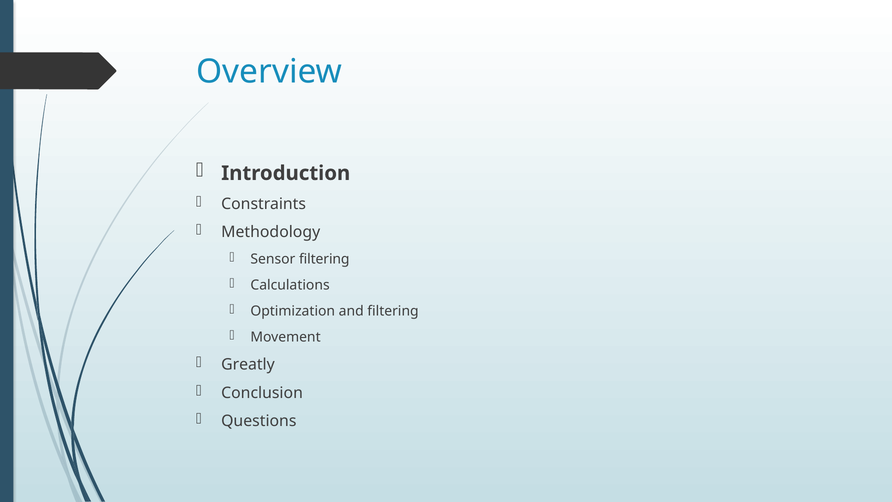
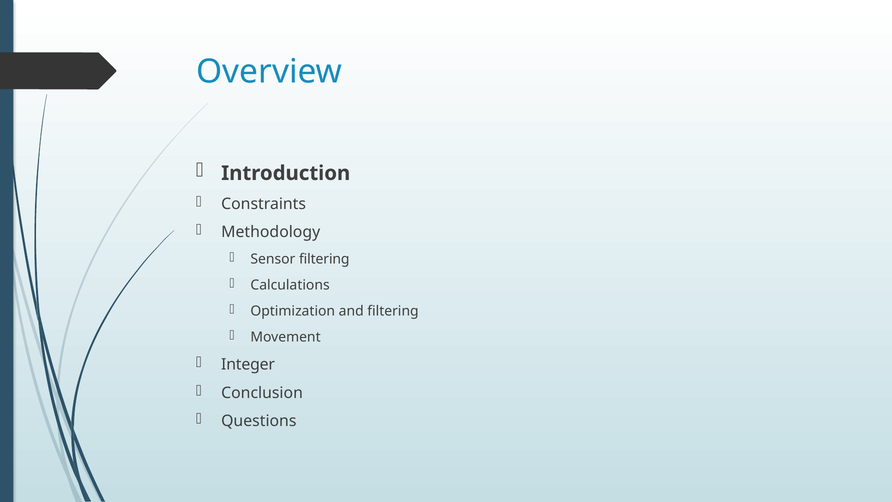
Greatly: Greatly -> Integer
